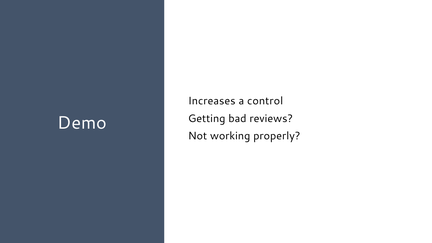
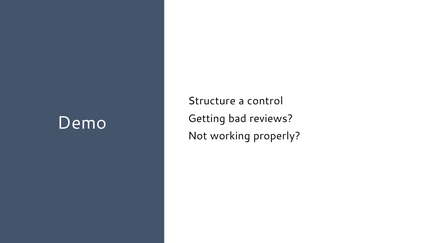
Increases: Increases -> Structure
